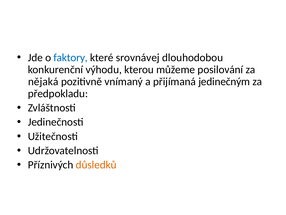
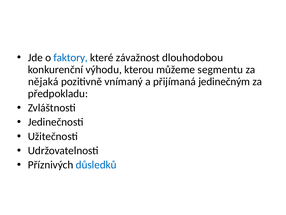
srovnávej: srovnávej -> závažnost
posilování: posilování -> segmentu
důsledků colour: orange -> blue
